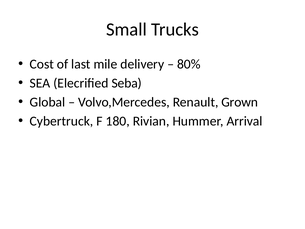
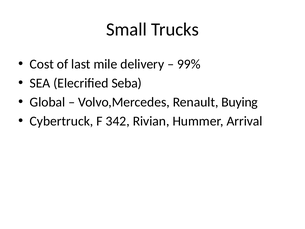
80%: 80% -> 99%
Grown: Grown -> Buying
180: 180 -> 342
